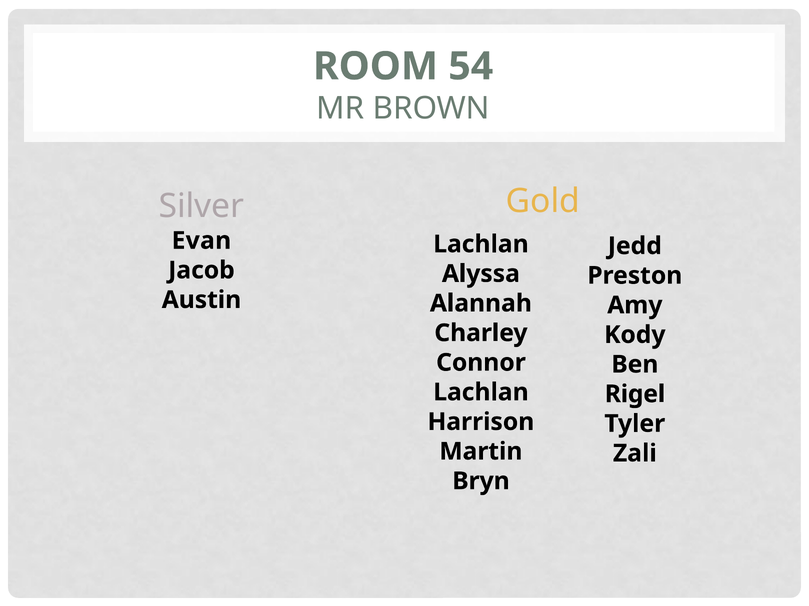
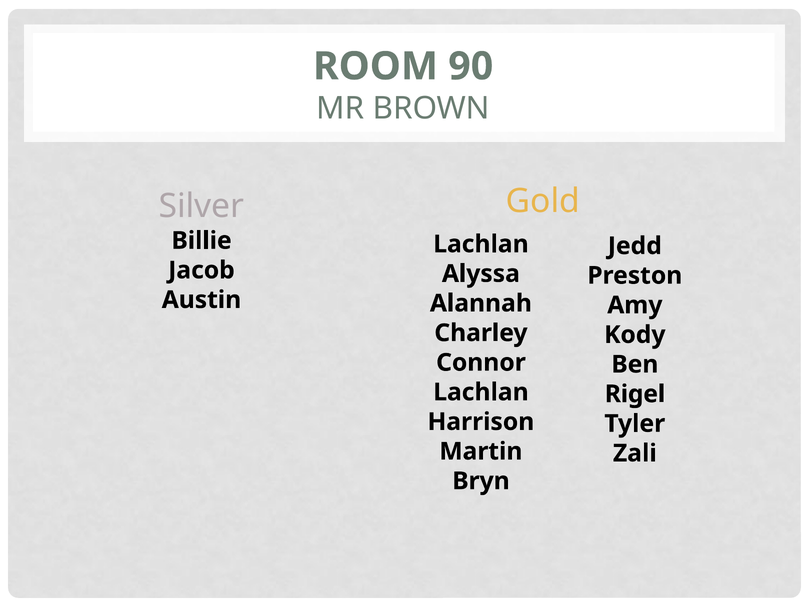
54: 54 -> 90
Evan: Evan -> Billie
